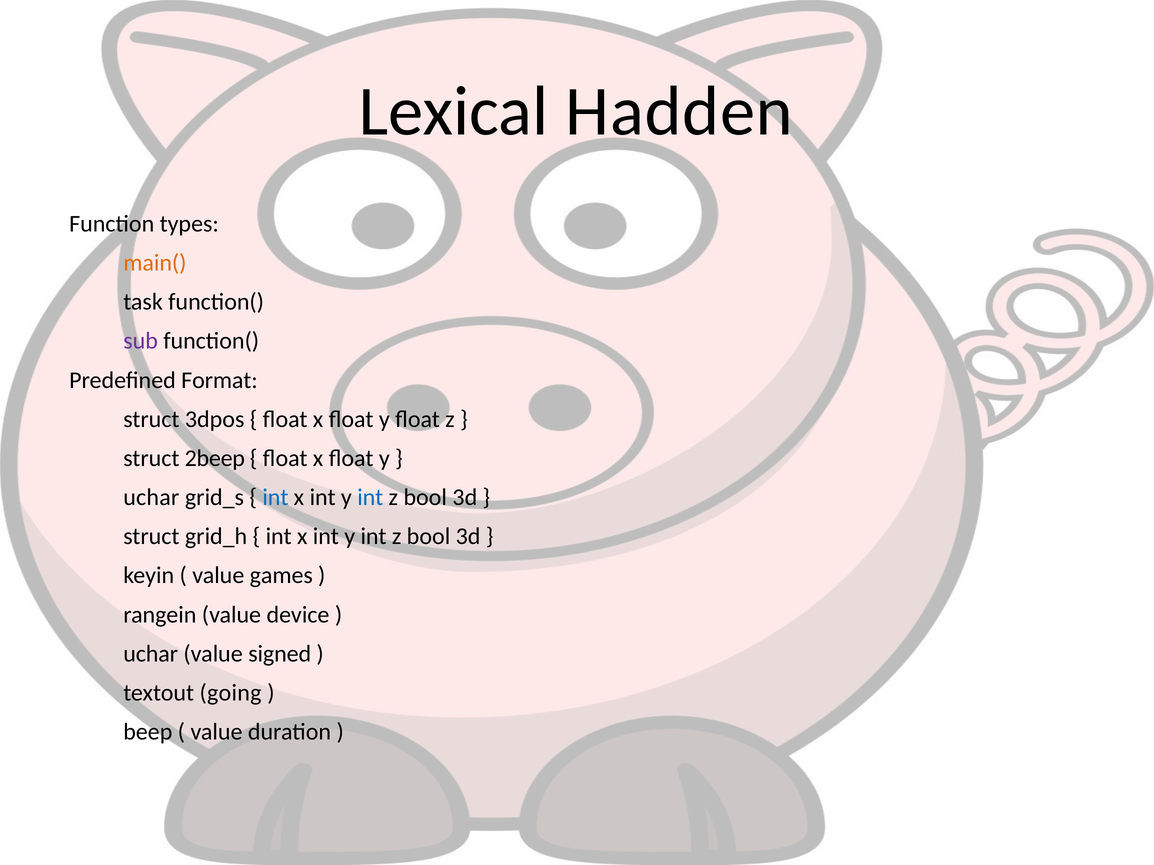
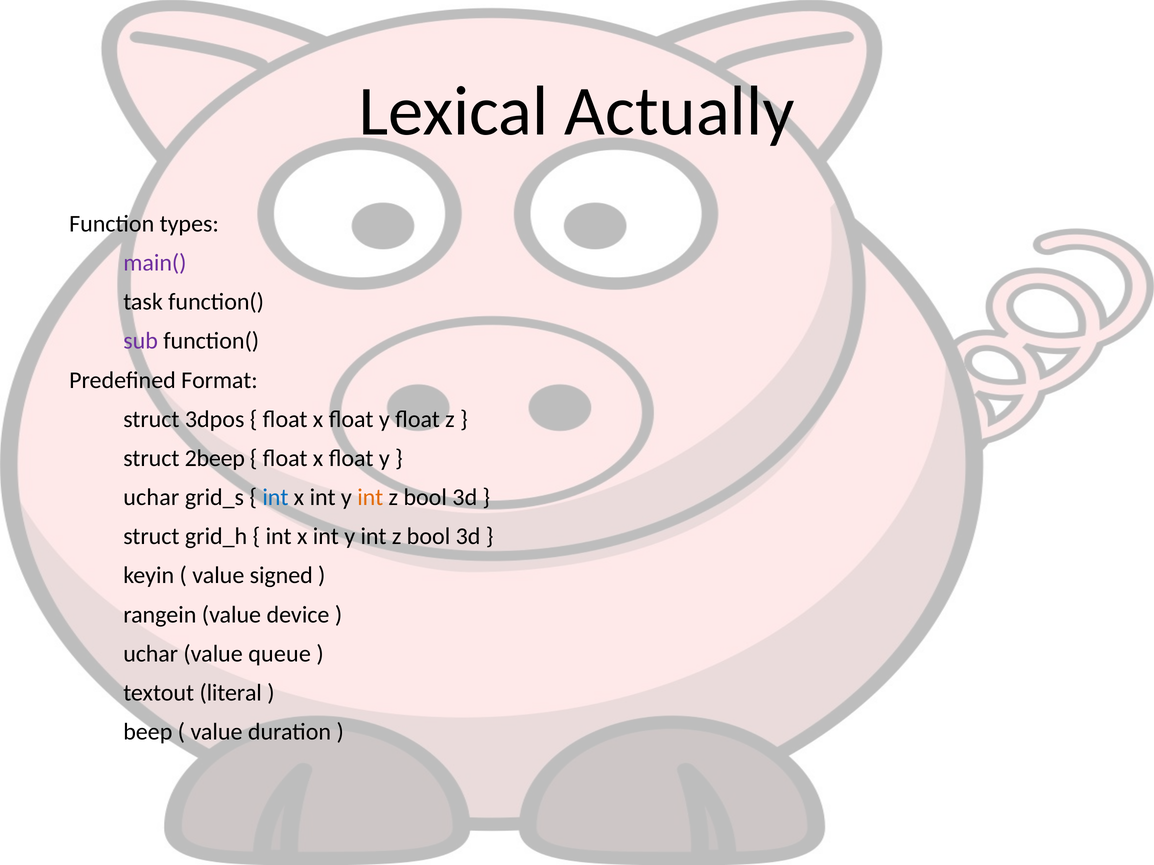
Hadden: Hadden -> Actually
main( colour: orange -> purple
int at (370, 498) colour: blue -> orange
games: games -> signed
signed: signed -> queue
going: going -> literal
